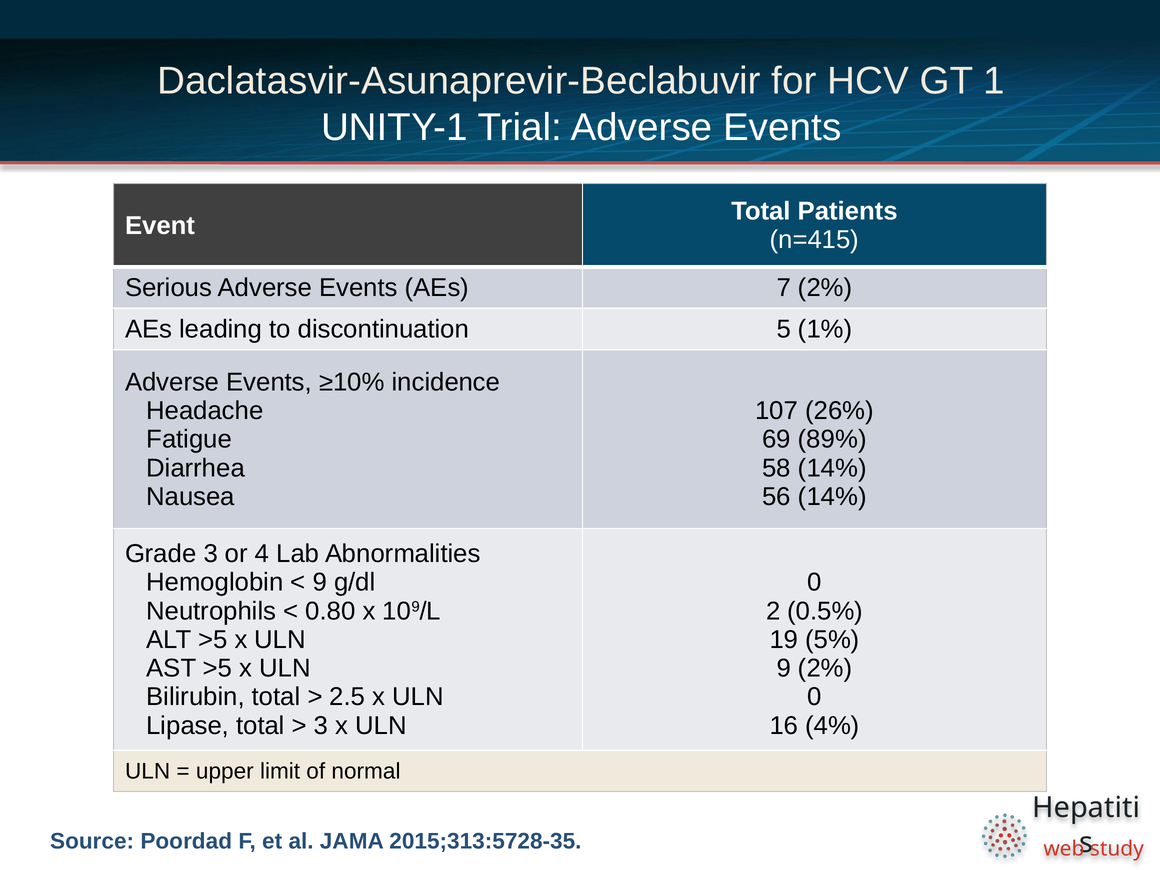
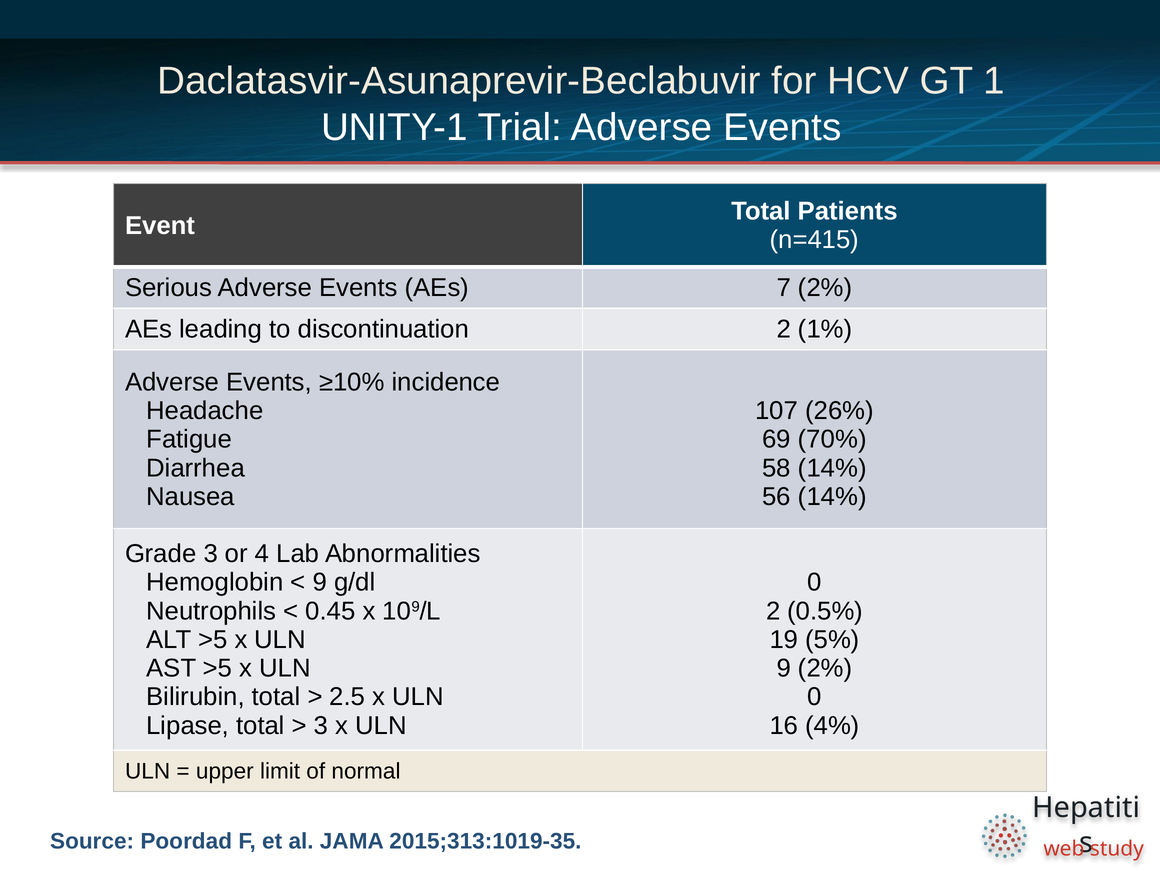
discontinuation 5: 5 -> 2
89%: 89% -> 70%
0.80: 0.80 -> 0.45
2015;313:5728-35: 2015;313:5728-35 -> 2015;313:1019-35
